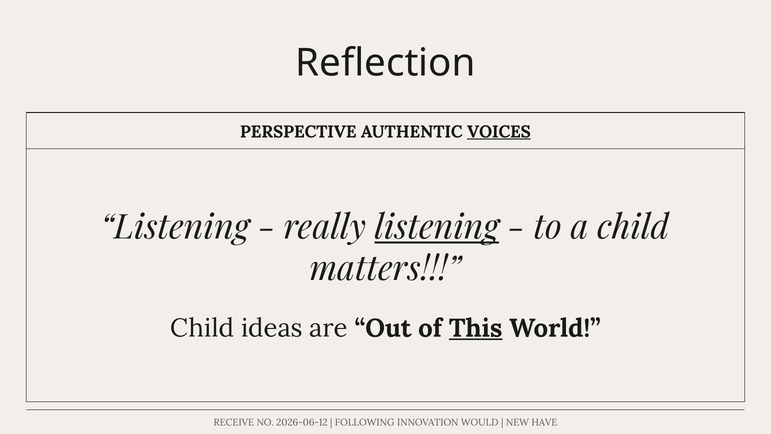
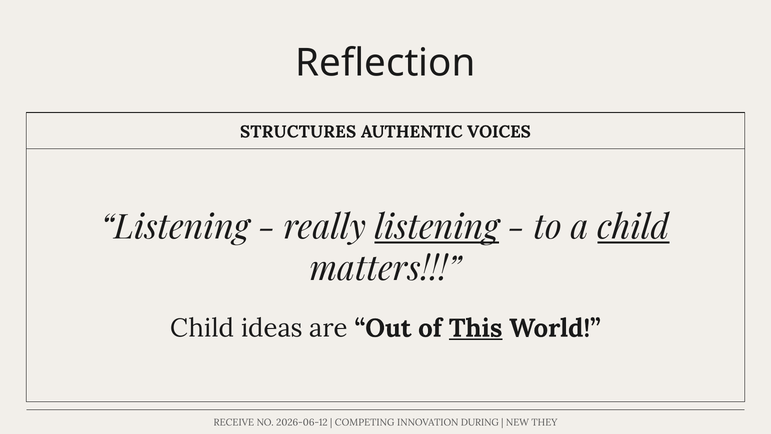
PERSPECTIVE: PERSPECTIVE -> STRUCTURES
VOICES underline: present -> none
child at (633, 227) underline: none -> present
FOLLOWING: FOLLOWING -> COMPETING
WOULD: WOULD -> DURING
HAVE: HAVE -> THEY
